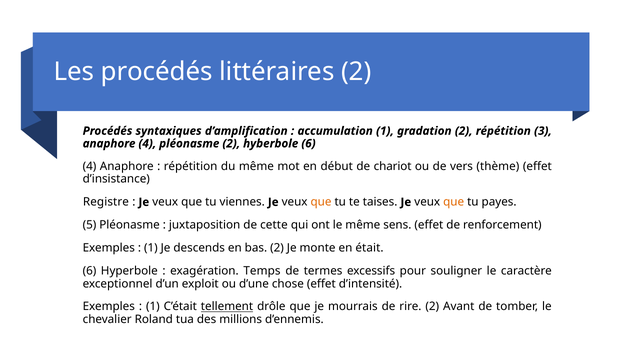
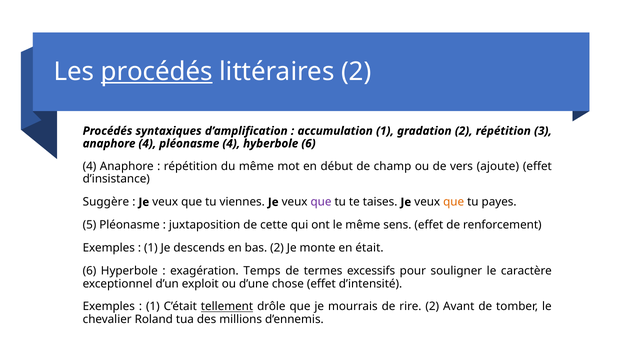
procédés at (157, 72) underline: none -> present
pléonasme 2: 2 -> 4
chariot: chariot -> champ
thème: thème -> ajoute
Registre: Registre -> Suggère
que at (321, 202) colour: orange -> purple
